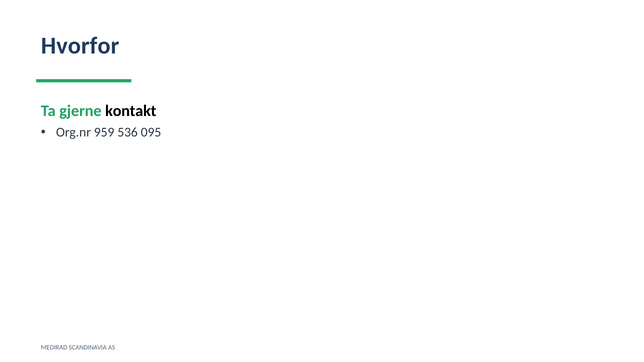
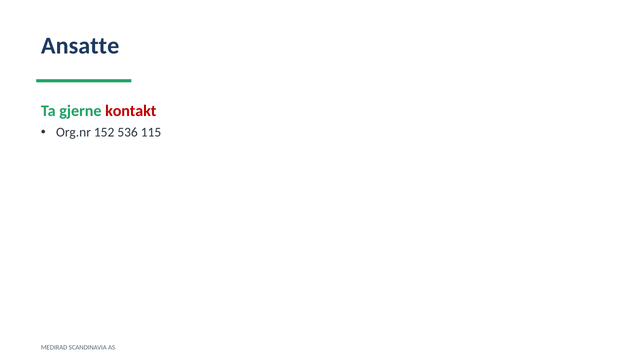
Hvorfor: Hvorfor -> Ansatte
kontakt colour: black -> red
959: 959 -> 152
095: 095 -> 115
